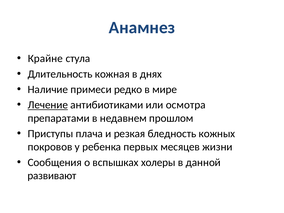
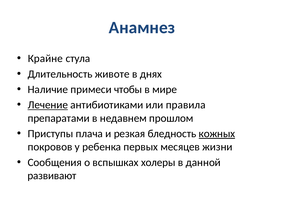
кожная: кожная -> животе
редко: редко -> чтобы
осмотра: осмотра -> правила
кожных underline: none -> present
